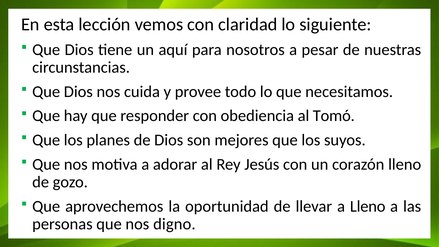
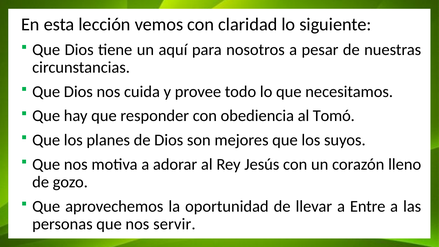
a Lleno: Lleno -> Entre
digno: digno -> servir
